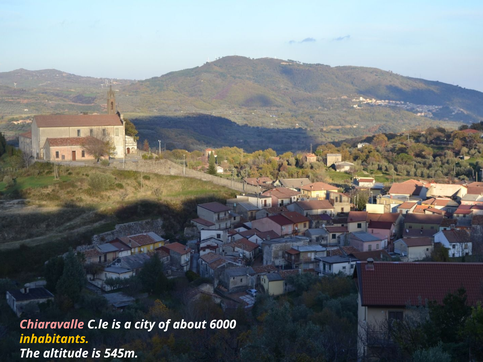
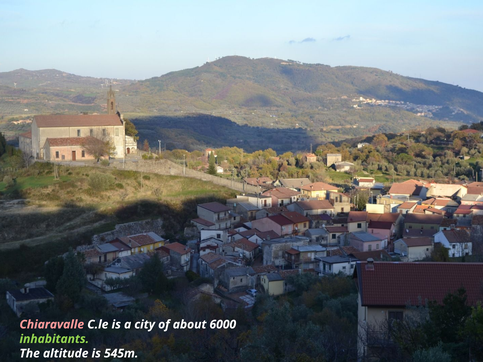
inhabitants colour: yellow -> light green
